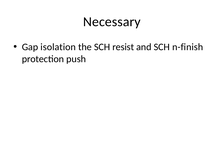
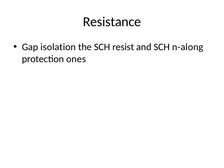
Necessary: Necessary -> Resistance
n-finish: n-finish -> n-along
push: push -> ones
